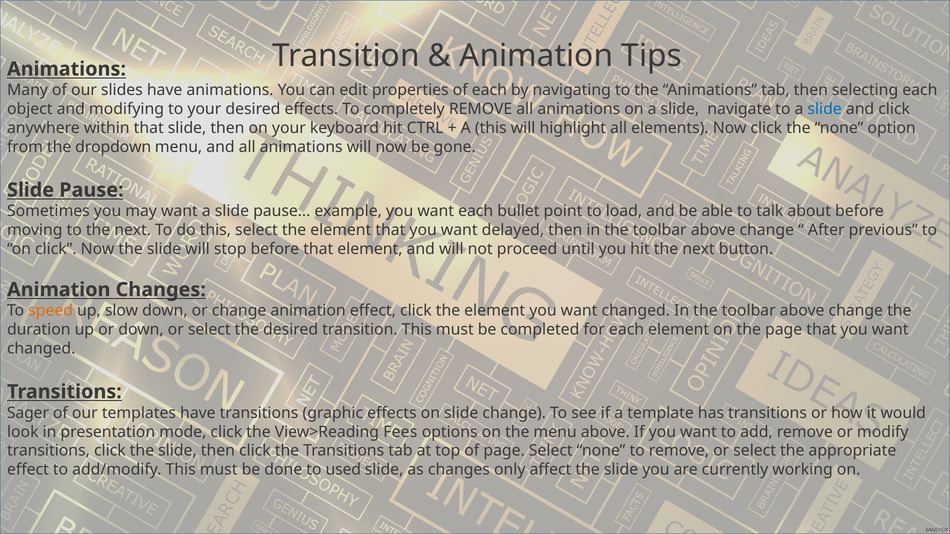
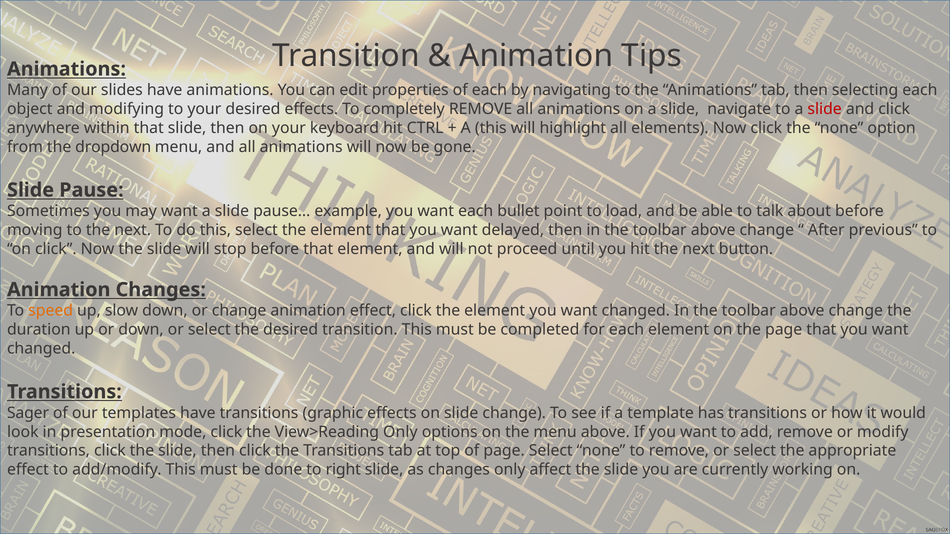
slide at (825, 109) colour: blue -> red
View>Reading Fees: Fees -> Only
used: used -> right
